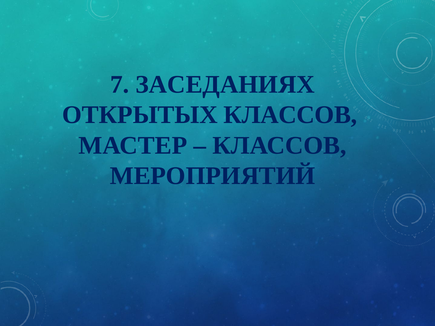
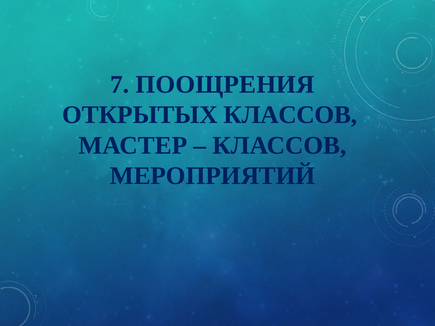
ЗАСЕДАНИЯХ: ЗАСЕДАНИЯХ -> ПООЩРЕНИЯ
